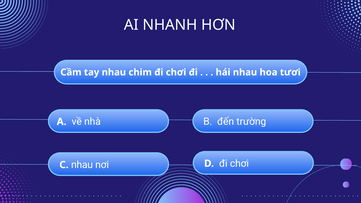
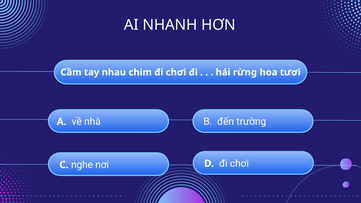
hái nhau: nhau -> rừng
C nhau: nhau -> nghe
